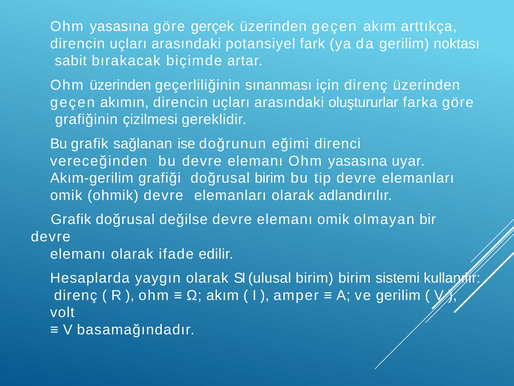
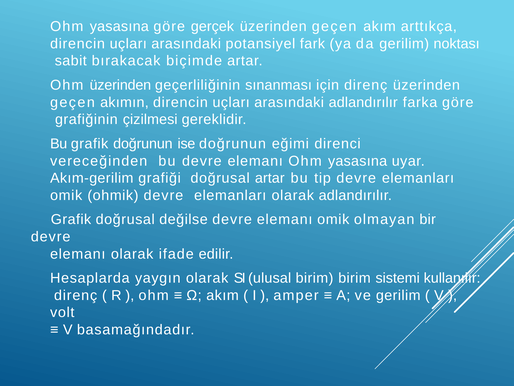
arasındaki oluştururlar: oluştururlar -> adlandırılır
grafik sağlanan: sağlanan -> doğrunun
doğrusal birim: birim -> artar
